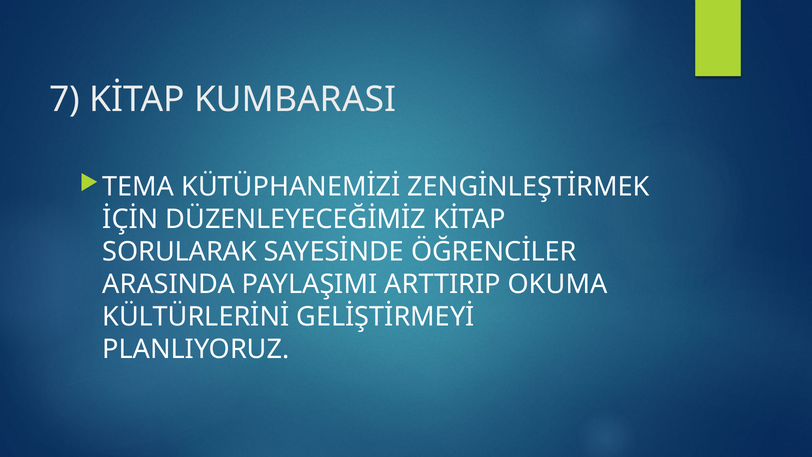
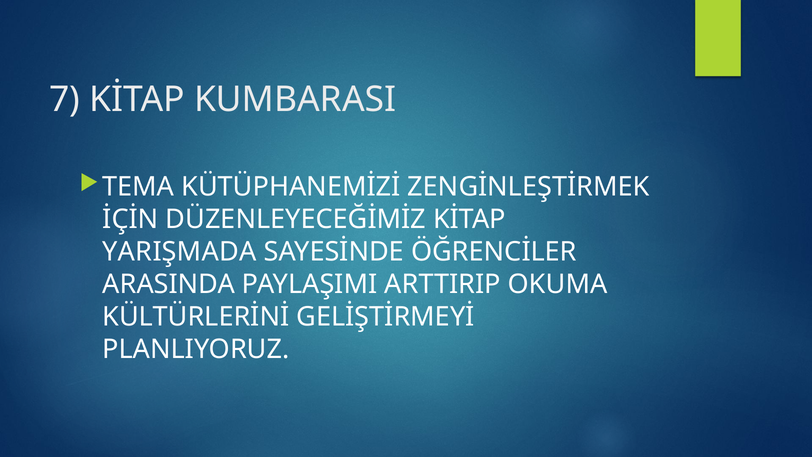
SORULARAK: SORULARAK -> YARIŞMADA
